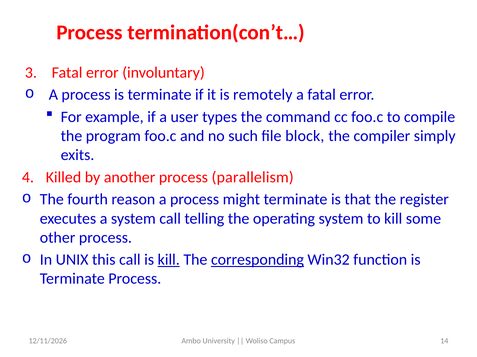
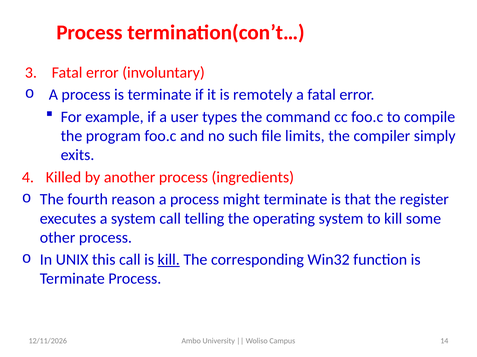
block: block -> limits
parallelism: parallelism -> ingredients
corresponding underline: present -> none
